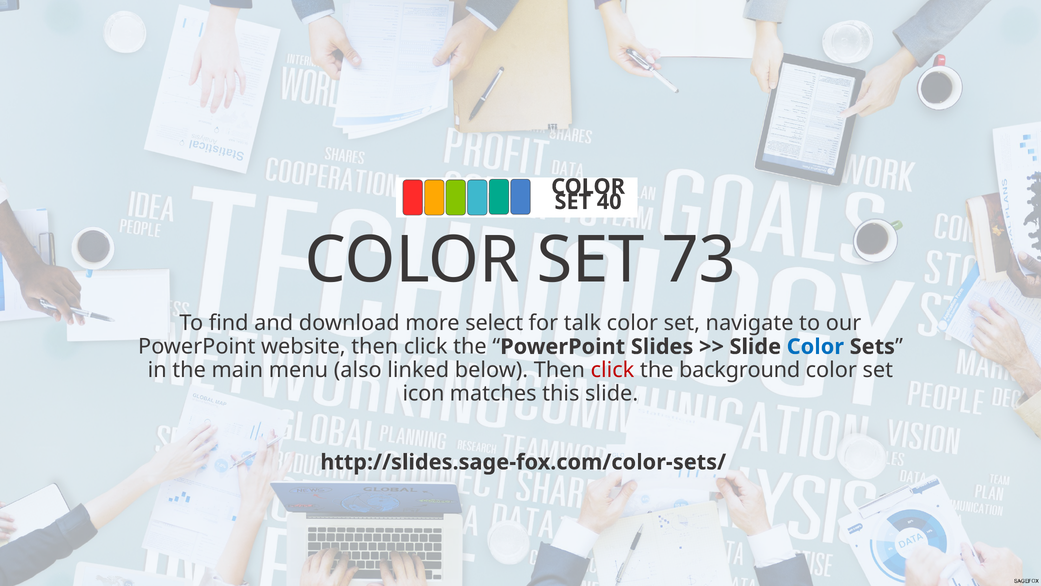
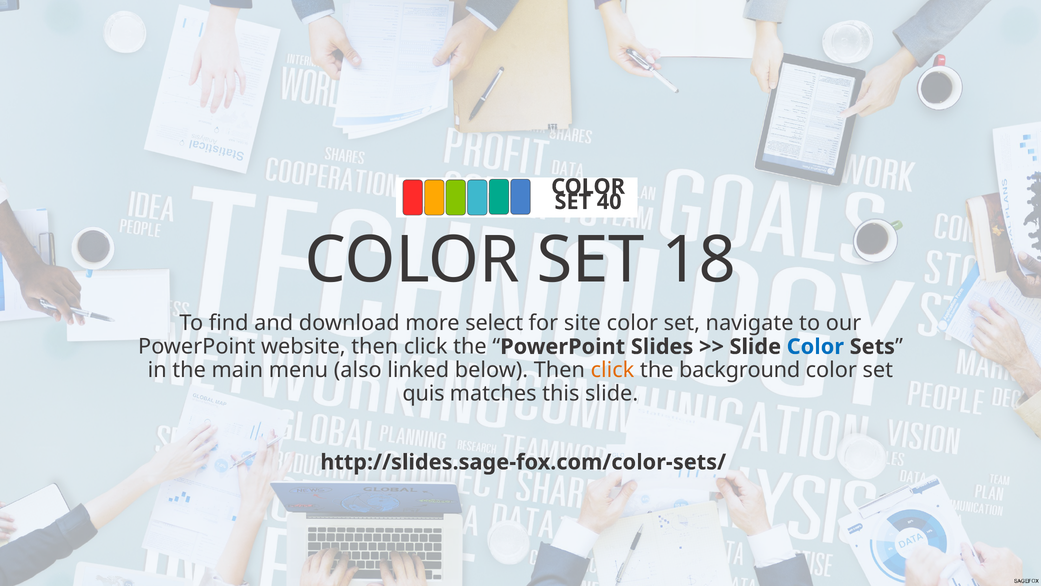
73: 73 -> 18
talk: talk -> site
click at (612, 370) colour: red -> orange
icon: icon -> quis
